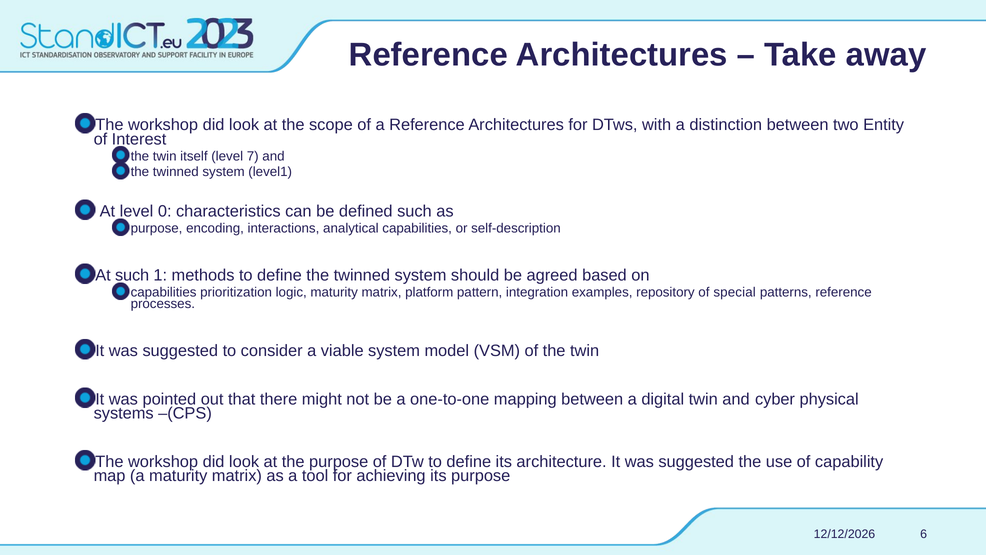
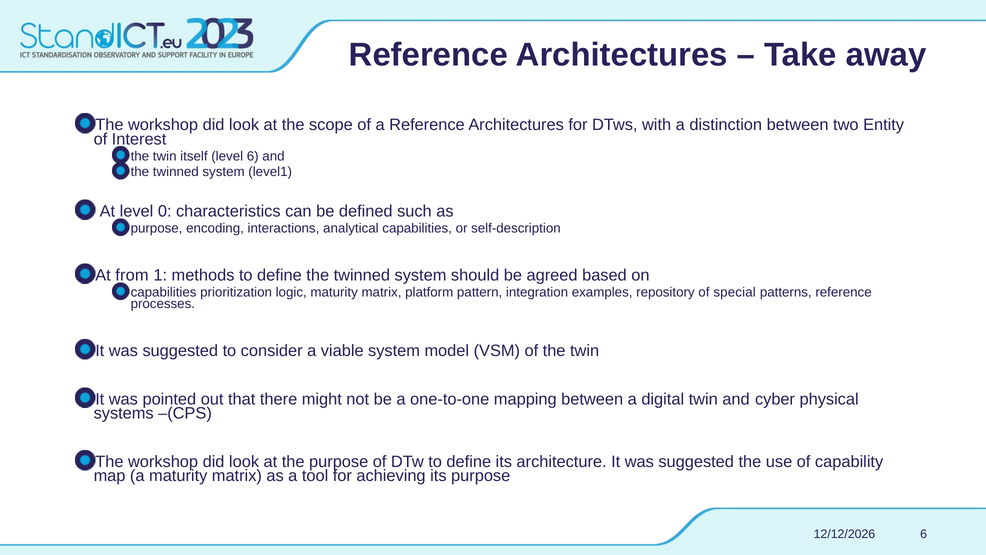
level 7: 7 -> 6
At such: such -> from
